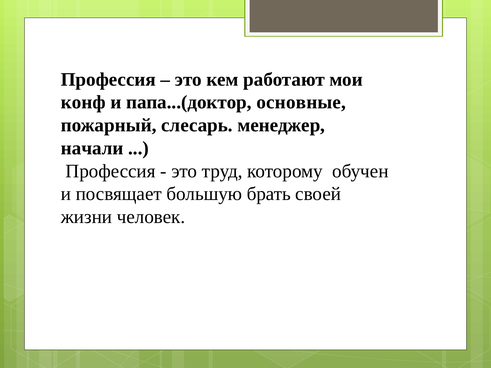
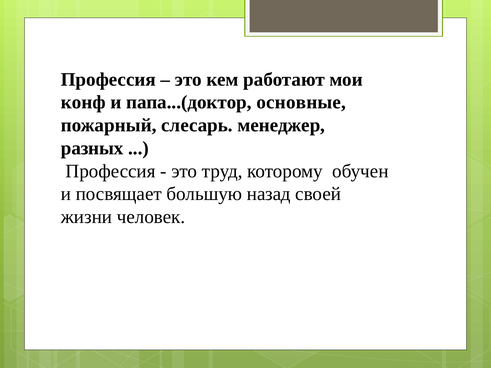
начали: начали -> разных
брать: брать -> назад
